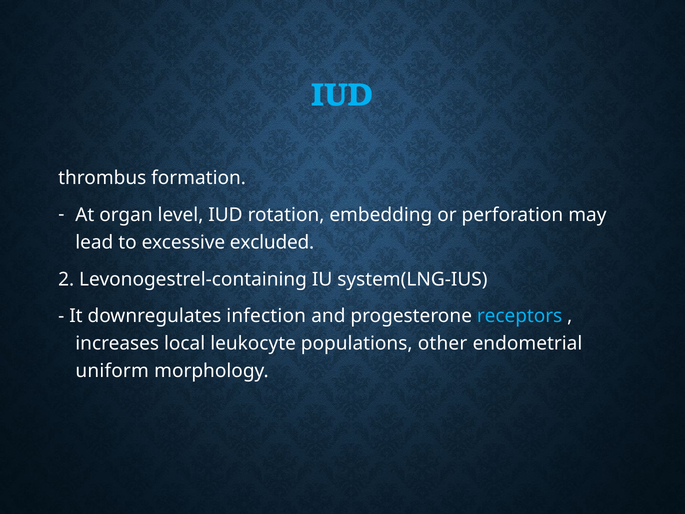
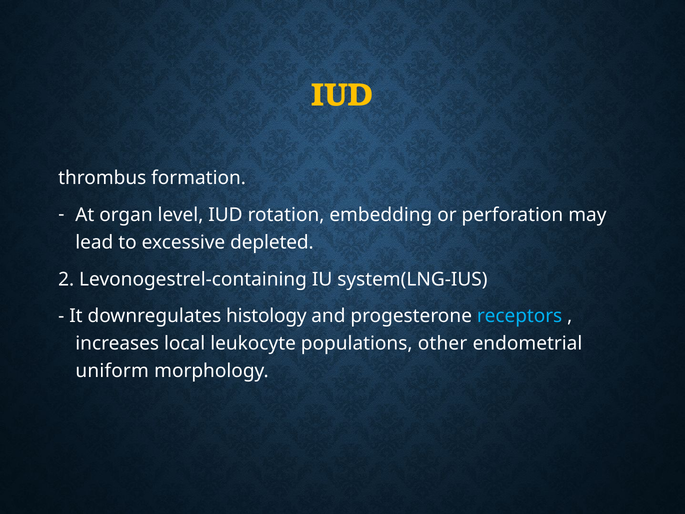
IUD at (342, 95) colour: light blue -> yellow
excluded: excluded -> depleted
infection: infection -> histology
